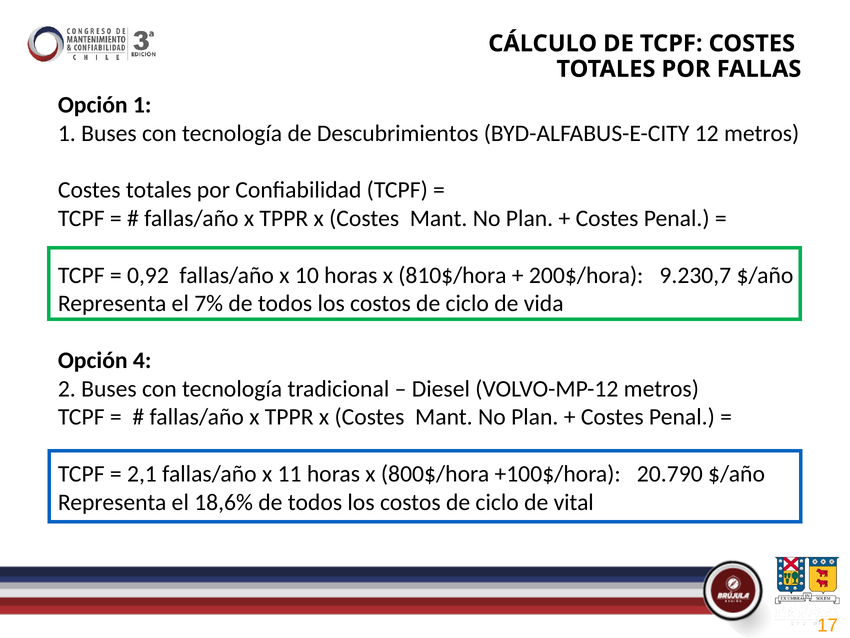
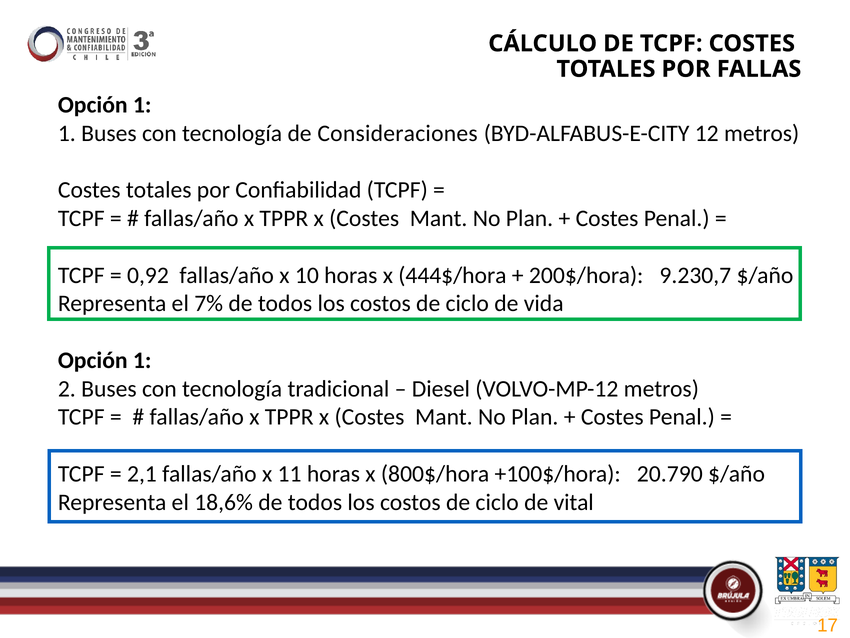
Descubrimientos: Descubrimientos -> Consideraciones
810$/hora: 810$/hora -> 444$/hora
4 at (142, 360): 4 -> 1
